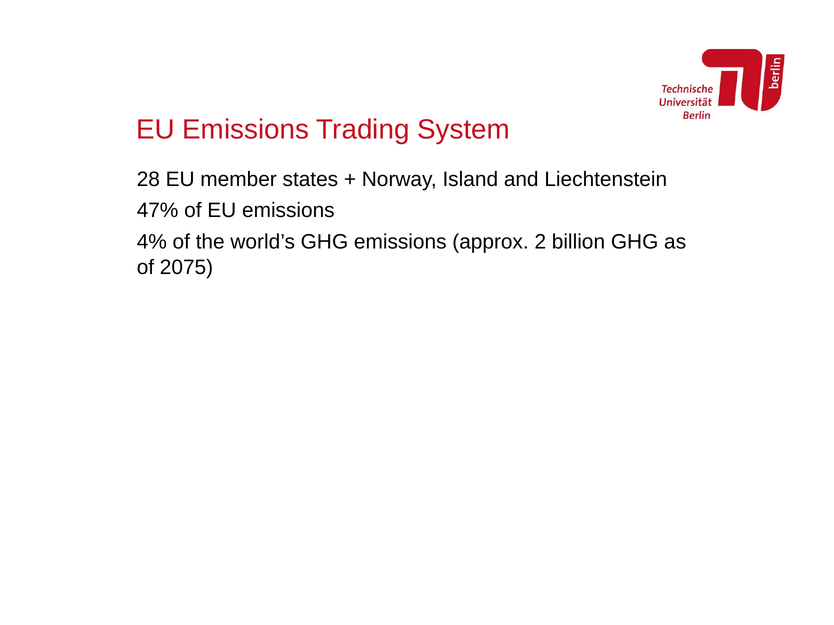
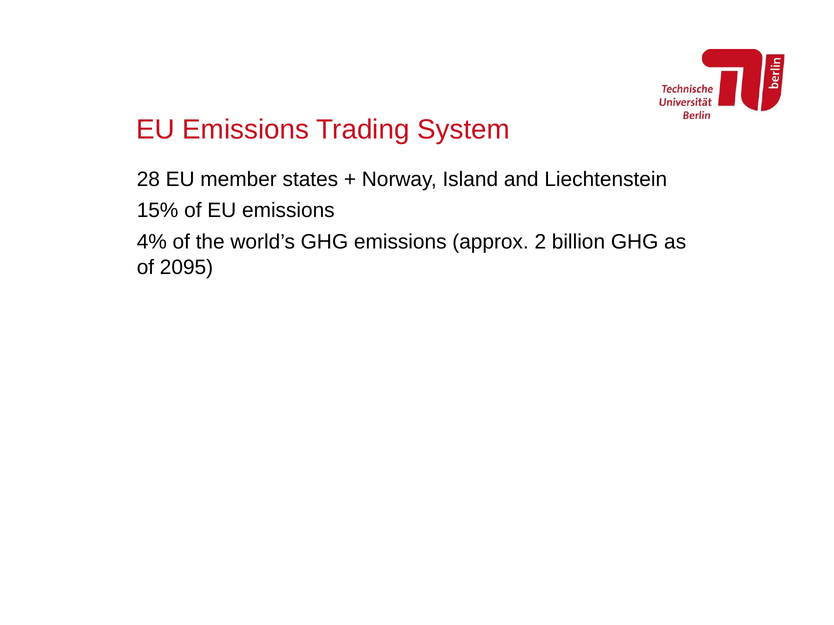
47%: 47% -> 15%
2075: 2075 -> 2095
